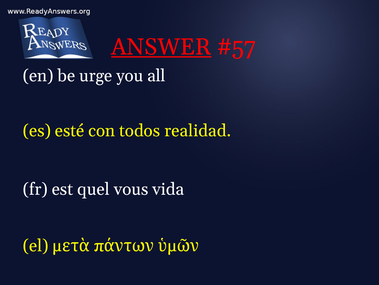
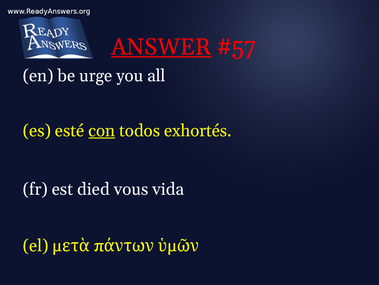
con underline: none -> present
realidad: realidad -> exhortés
quel: quel -> died
